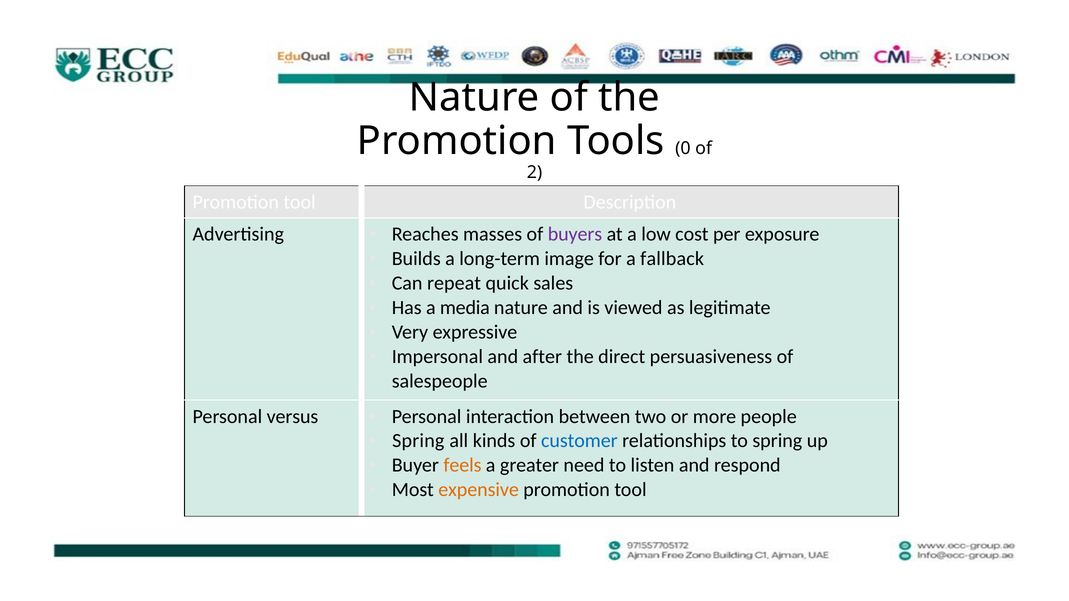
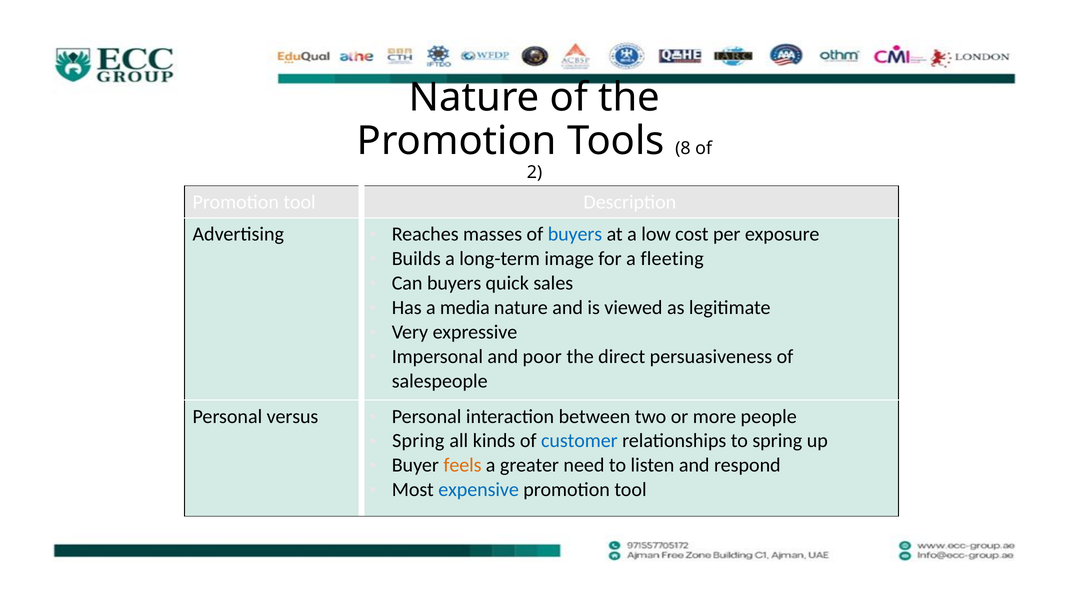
0: 0 -> 8
buyers at (575, 234) colour: purple -> blue
fallback: fallback -> fleeting
Can repeat: repeat -> buyers
after: after -> poor
expensive colour: orange -> blue
